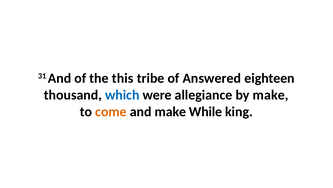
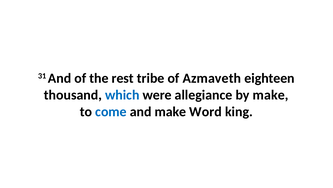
this: this -> rest
Answered: Answered -> Azmaveth
come colour: orange -> blue
While: While -> Word
